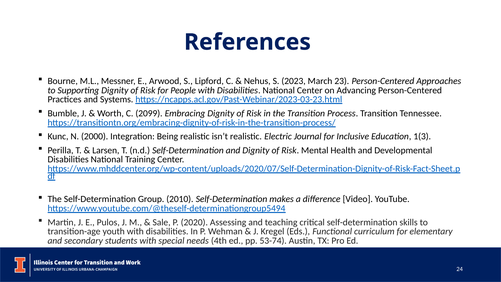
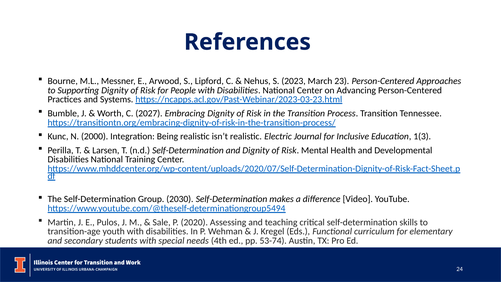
2099: 2099 -> 2027
2010: 2010 -> 2030
